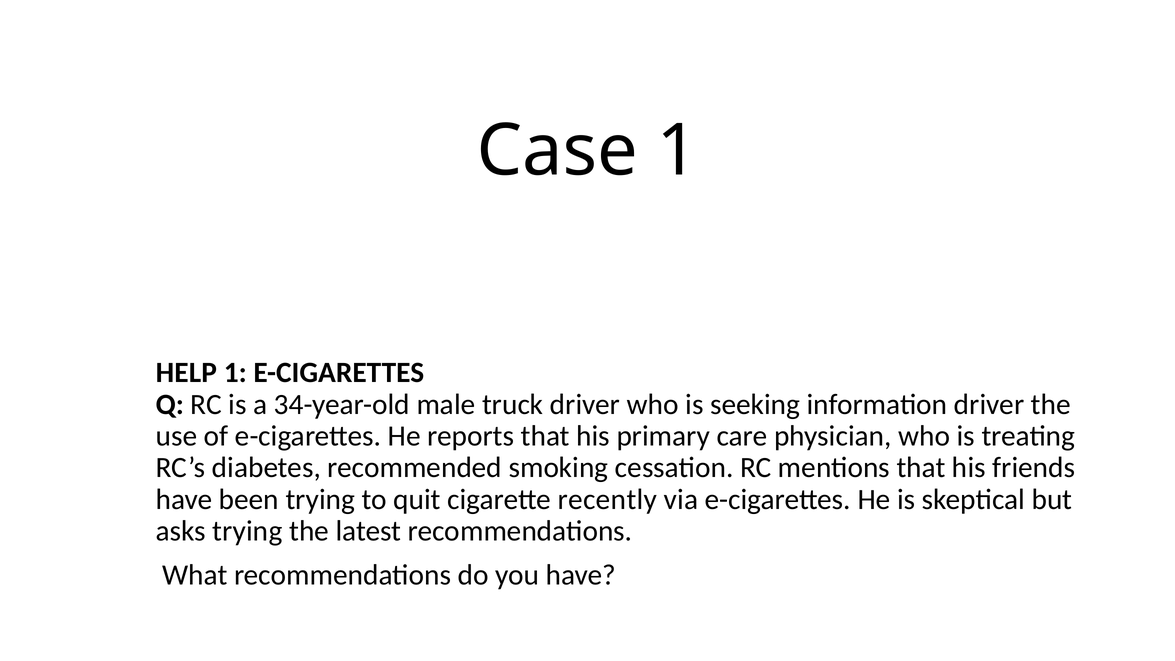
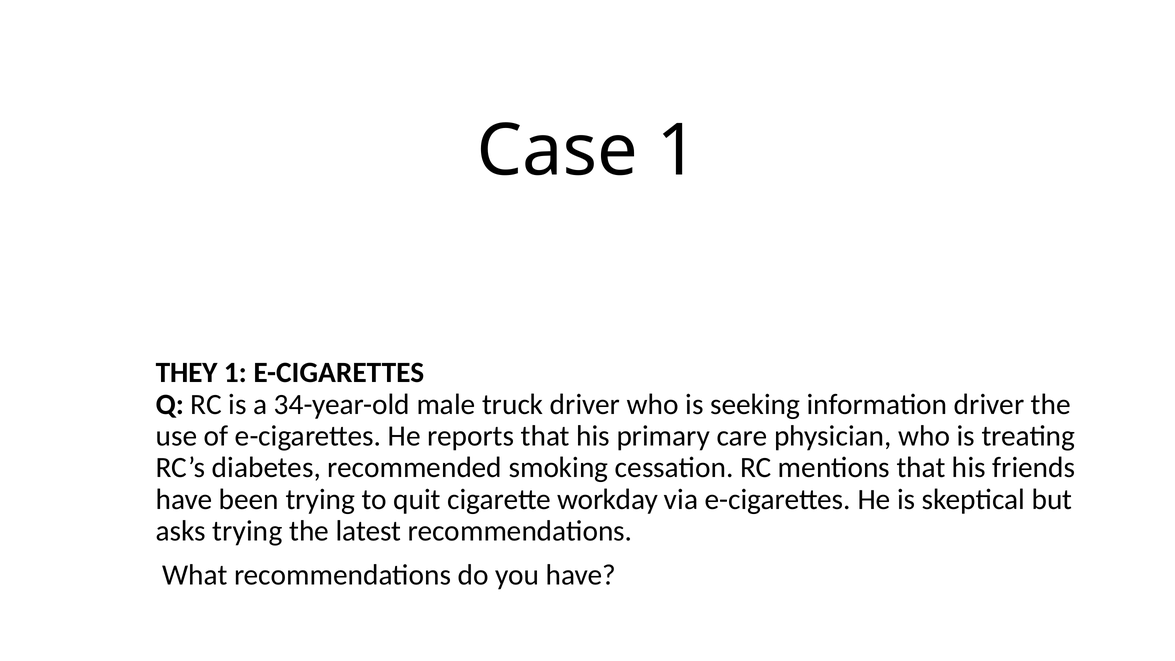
HELP: HELP -> THEY
recently: recently -> workday
